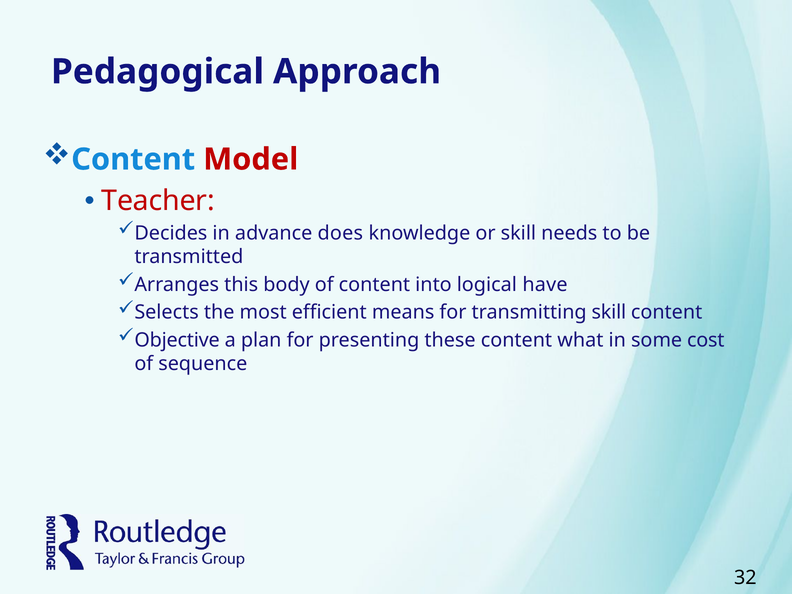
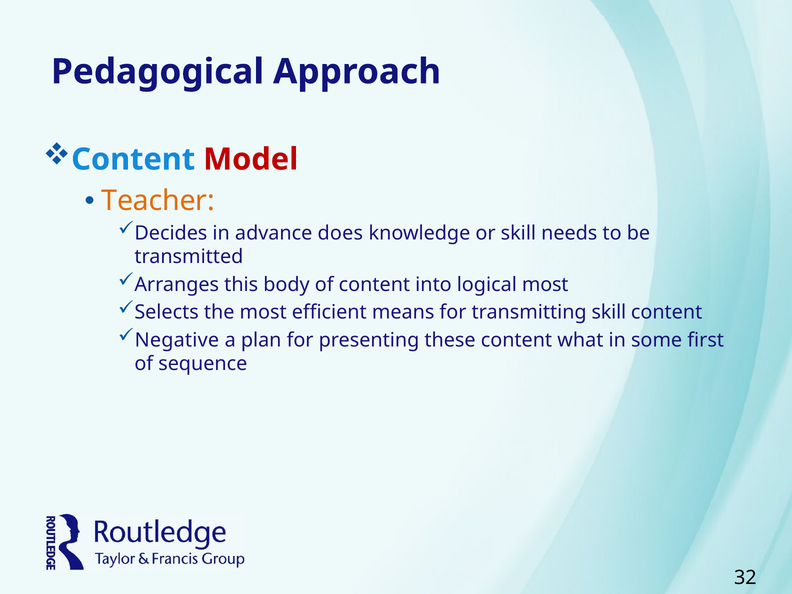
Teacher colour: red -> orange
logical have: have -> most
Objective: Objective -> Negative
cost: cost -> first
